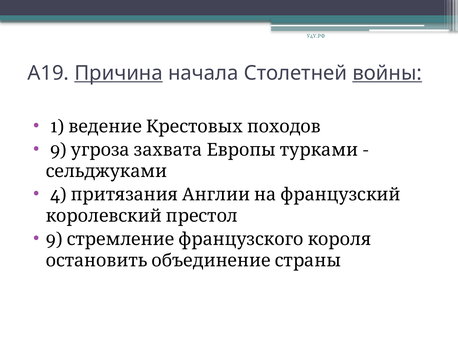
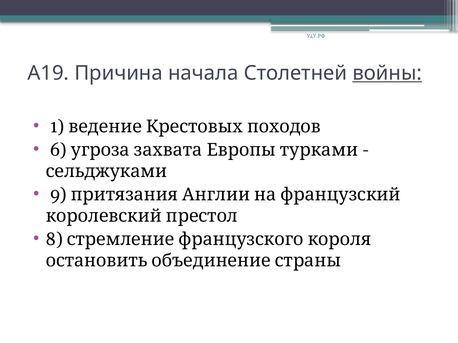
Причина underline: present -> none
9 at (58, 150): 9 -> 6
4 at (58, 195): 4 -> 9
9 at (54, 240): 9 -> 8
